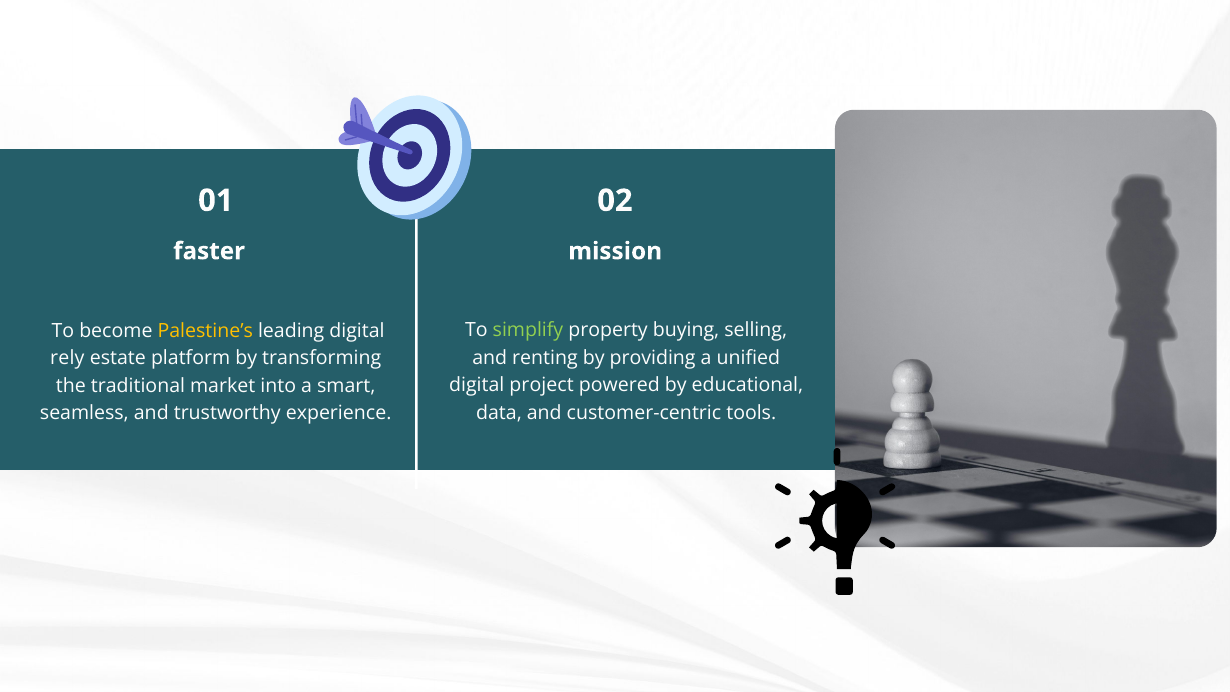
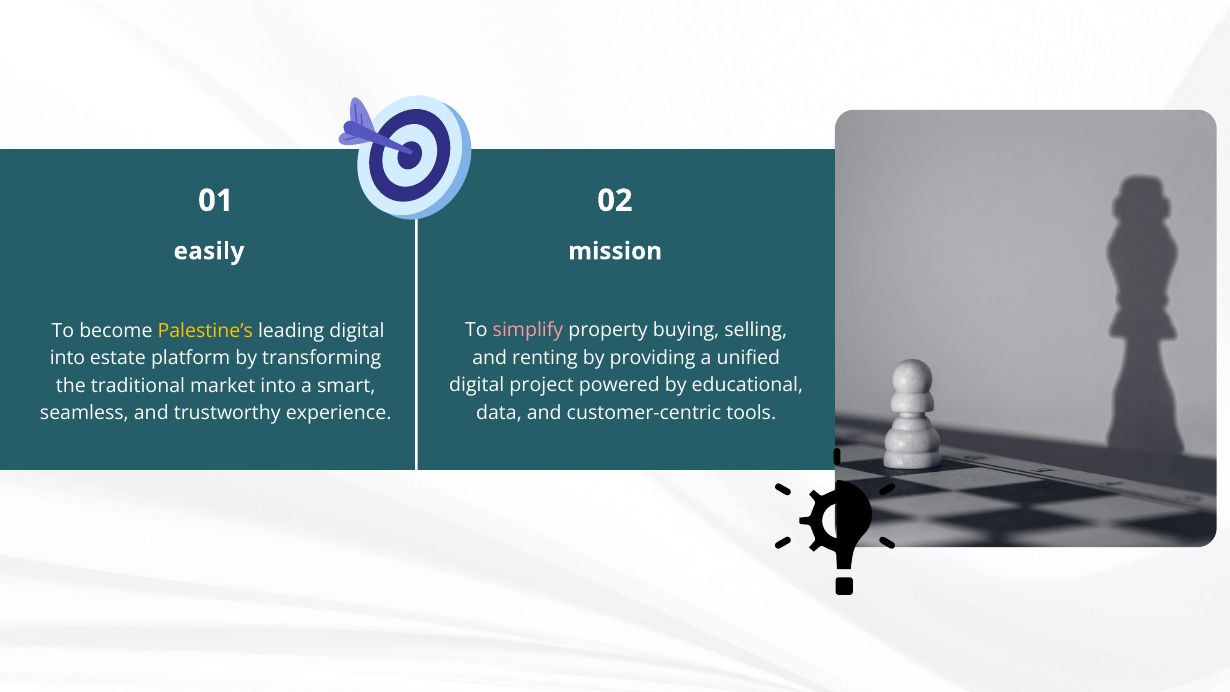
faster: faster -> easily
simplify colour: light green -> pink
rely at (67, 358): rely -> into
